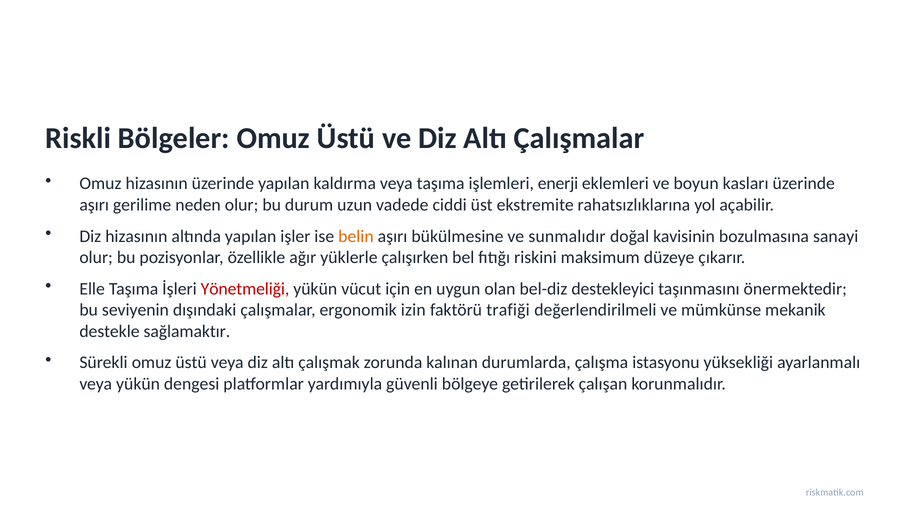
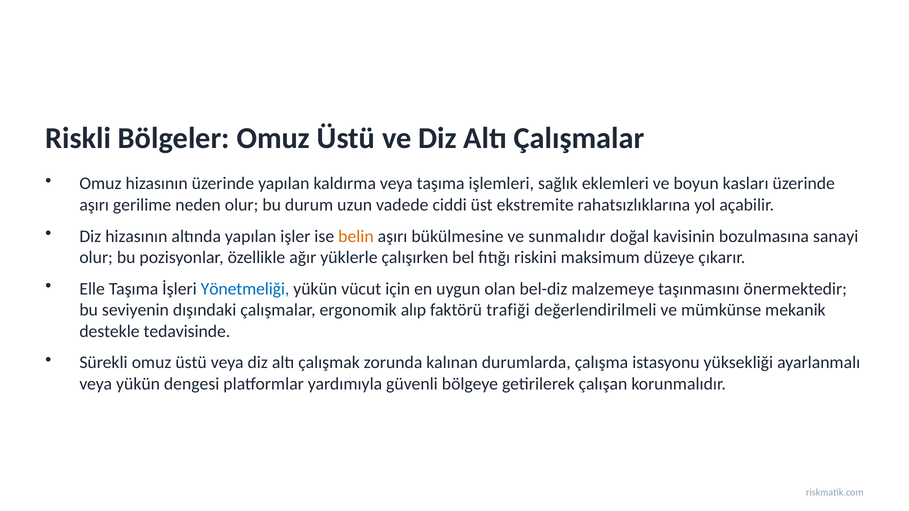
enerji: enerji -> sağlık
Yönetmeliği colour: red -> blue
destekleyici: destekleyici -> malzemeye
izin: izin -> alıp
sağlamaktır: sağlamaktır -> tedavisinde
